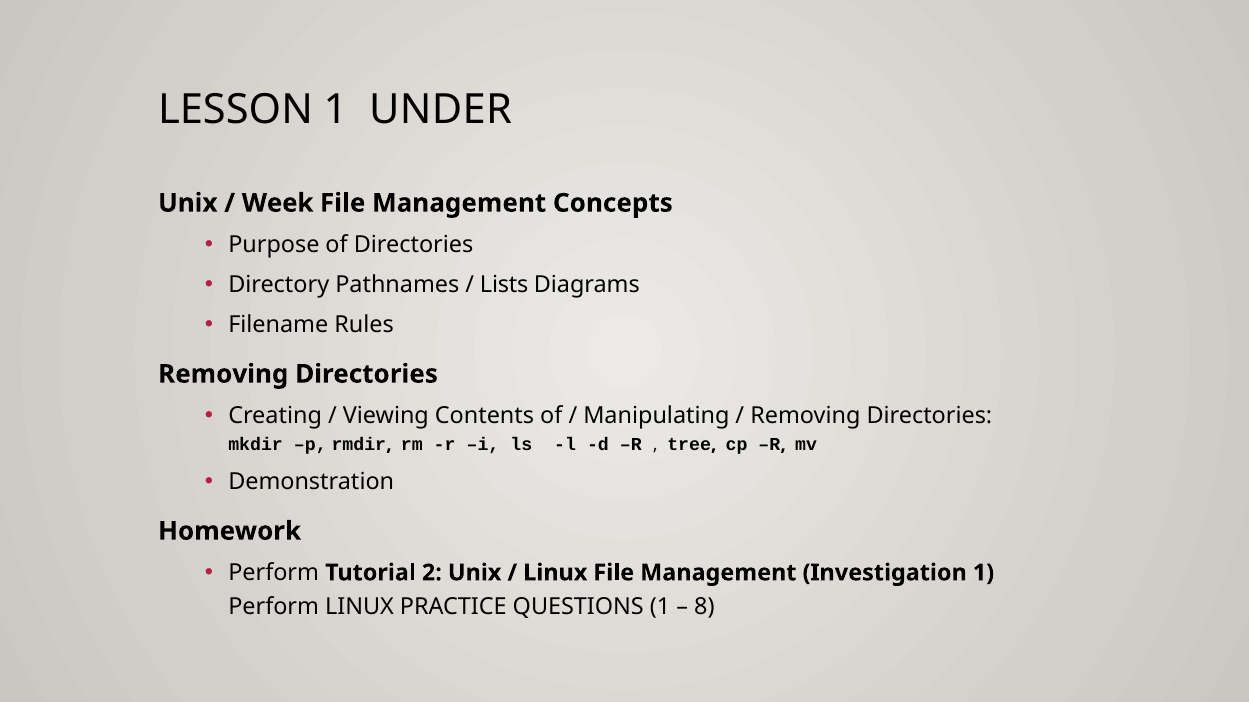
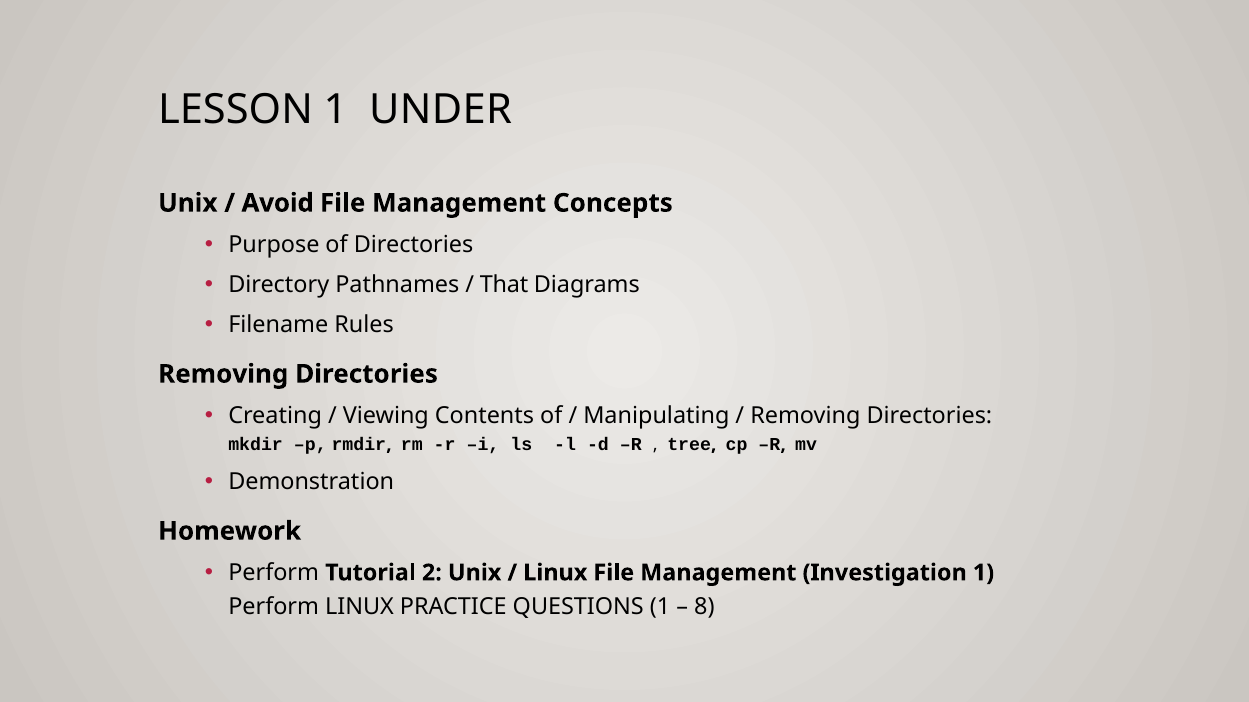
Week: Week -> Avoid
Lists: Lists -> That
